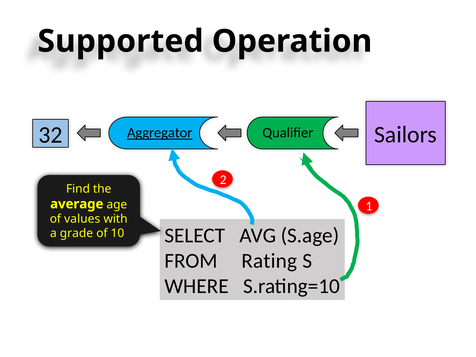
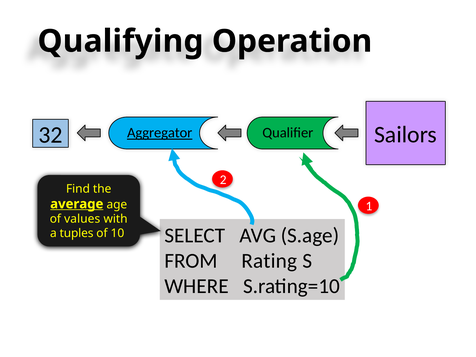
Supported: Supported -> Qualifying
average underline: none -> present
grade: grade -> tuples
